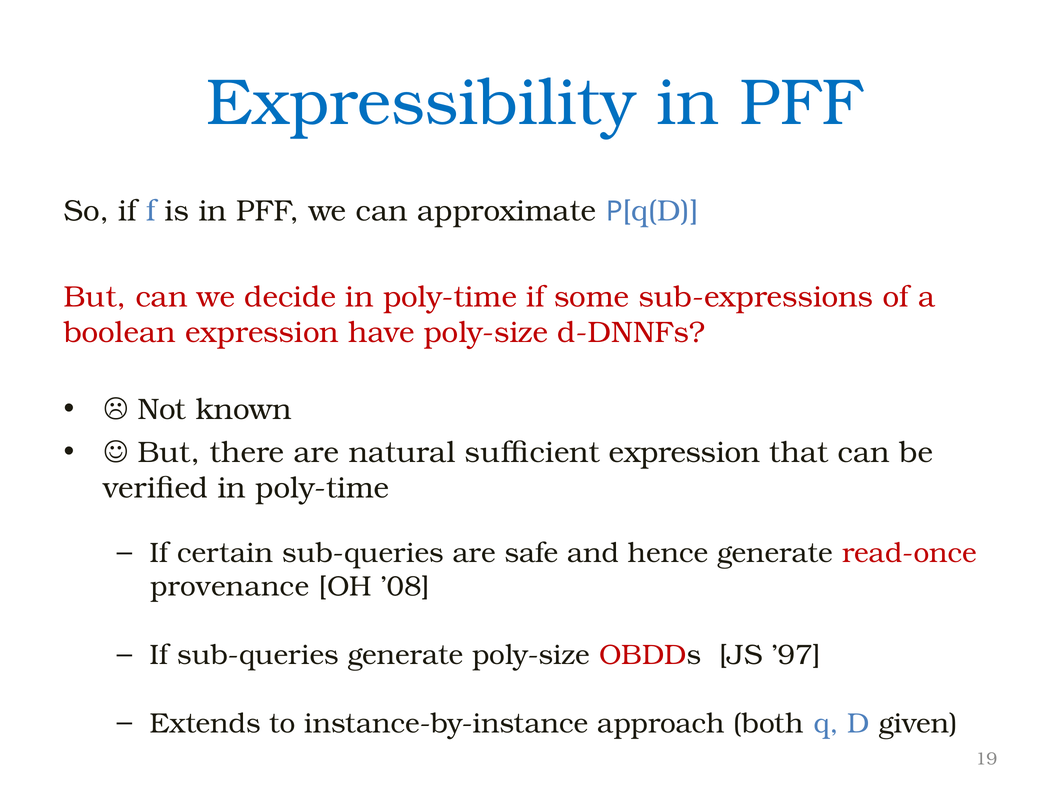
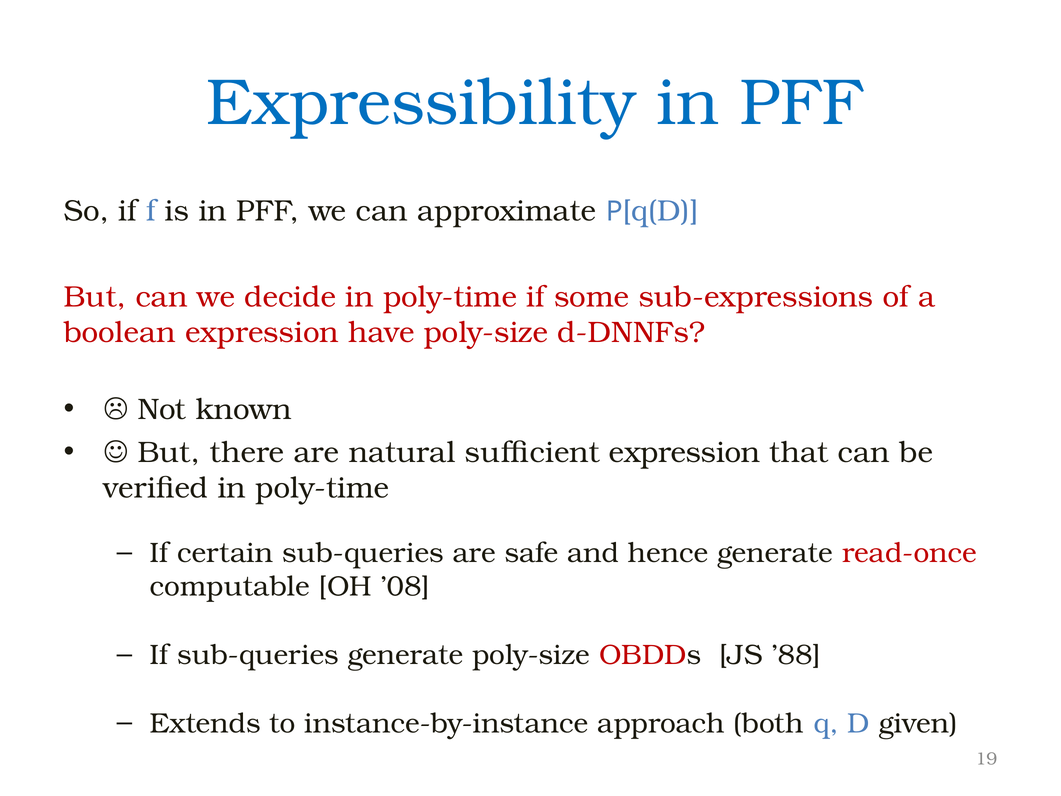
provenance: provenance -> computable
’97: ’97 -> ’88
